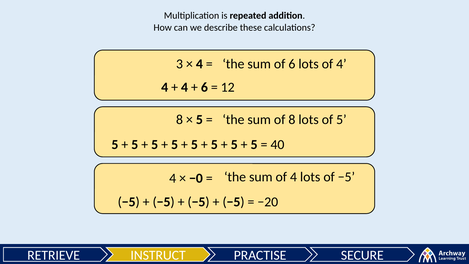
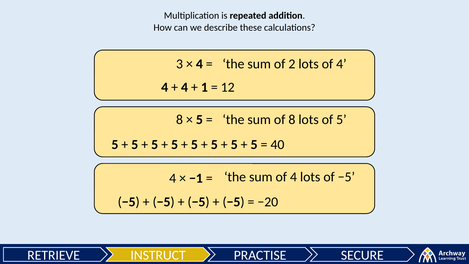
of 6: 6 -> 2
6 at (204, 87): 6 -> 1
−0: −0 -> −1
